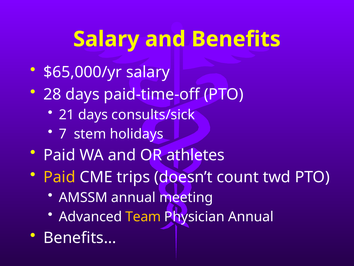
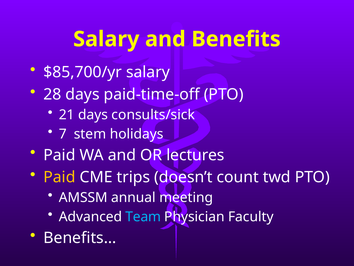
$65,000/yr: $65,000/yr -> $85,700/yr
athletes: athletes -> lectures
Team colour: yellow -> light blue
Physician Annual: Annual -> Faculty
